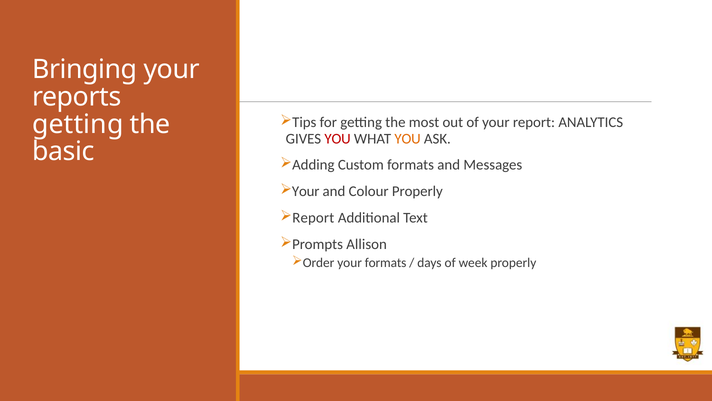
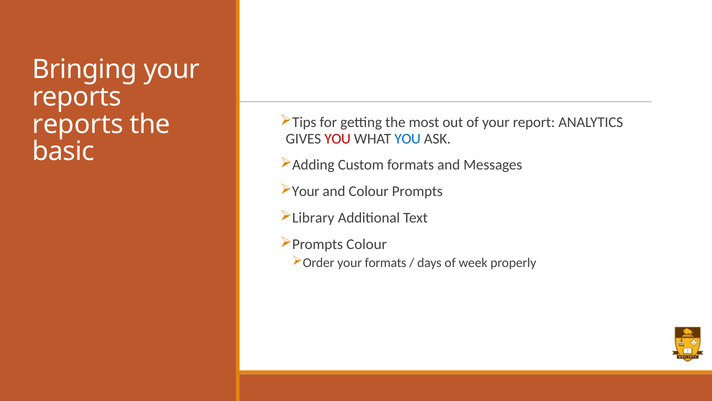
getting at (78, 124): getting -> reports
YOU at (408, 138) colour: orange -> blue
Colour Properly: Properly -> Prompts
Report at (313, 218): Report -> Library
Prompts Allison: Allison -> Colour
